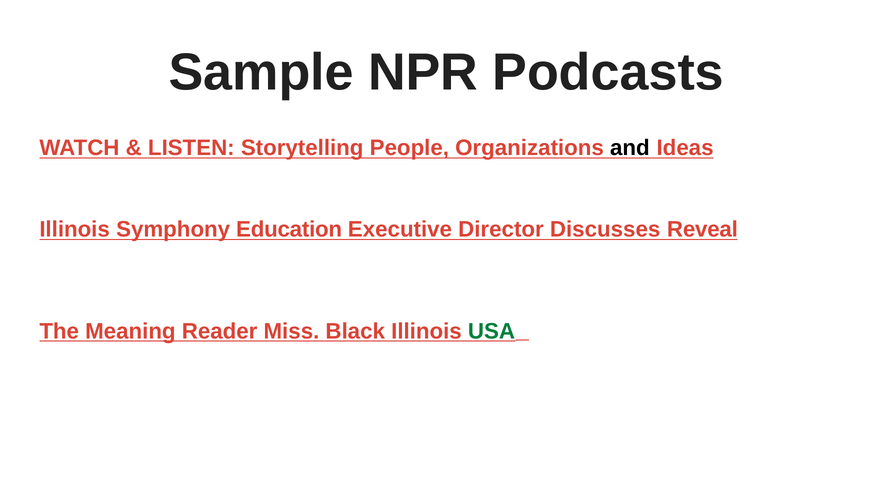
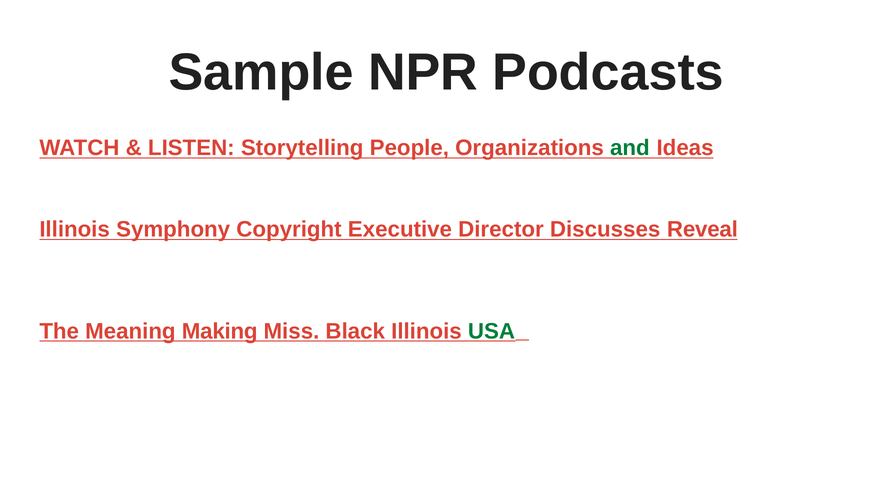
and colour: black -> green
Education: Education -> Copyright
Reader: Reader -> Making
